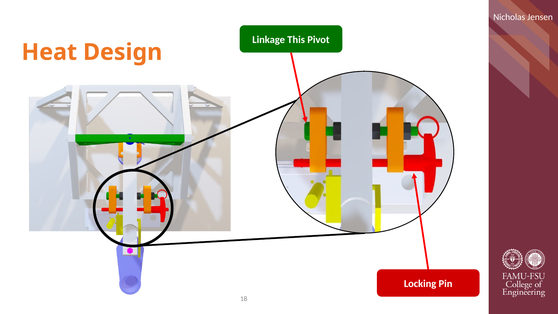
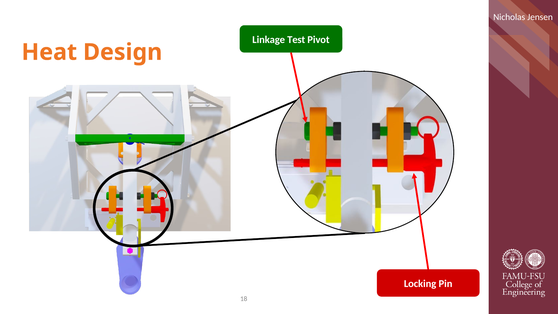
This: This -> Test
